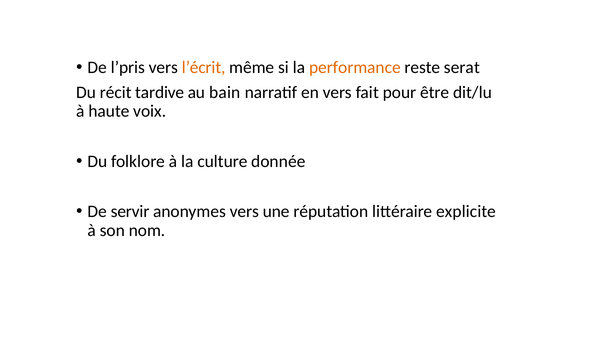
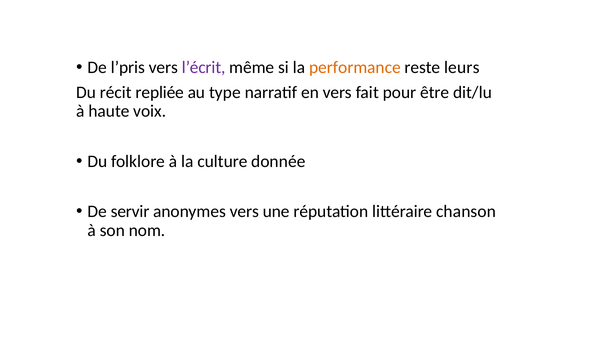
l’écrit colour: orange -> purple
serat: serat -> leurs
tardive: tardive -> repliée
bain: bain -> type
explicite: explicite -> chanson
